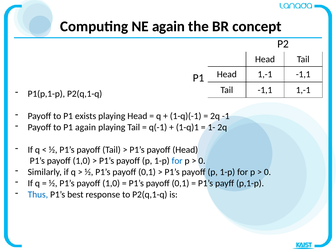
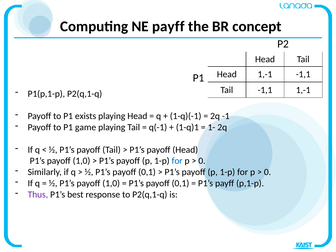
NE again: again -> payff
P1 again: again -> game
Thus colour: blue -> purple
